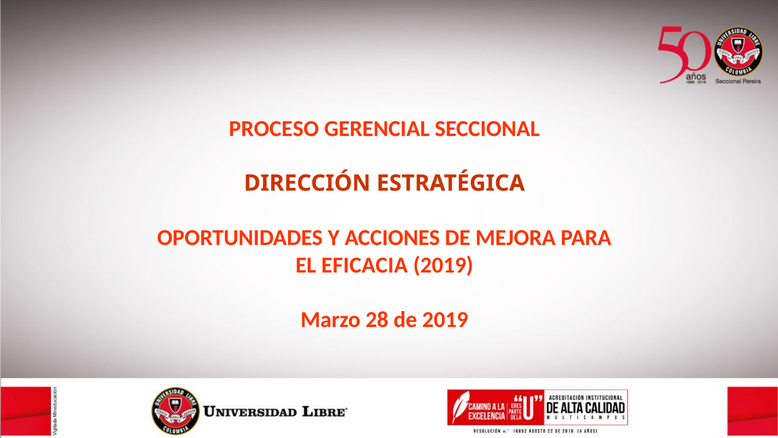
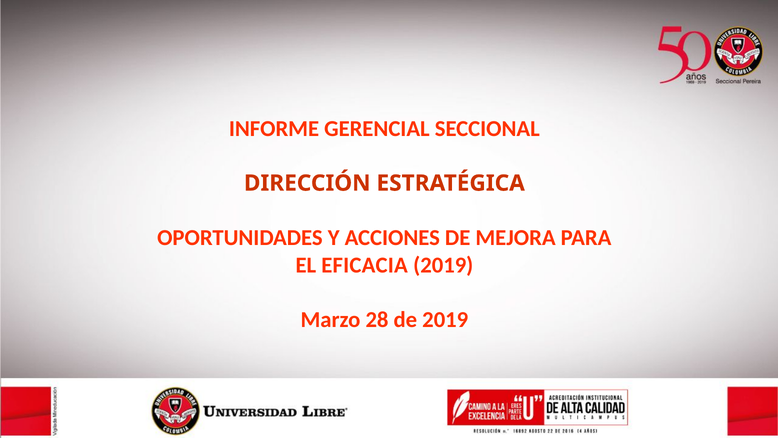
PROCESO: PROCESO -> INFORME
